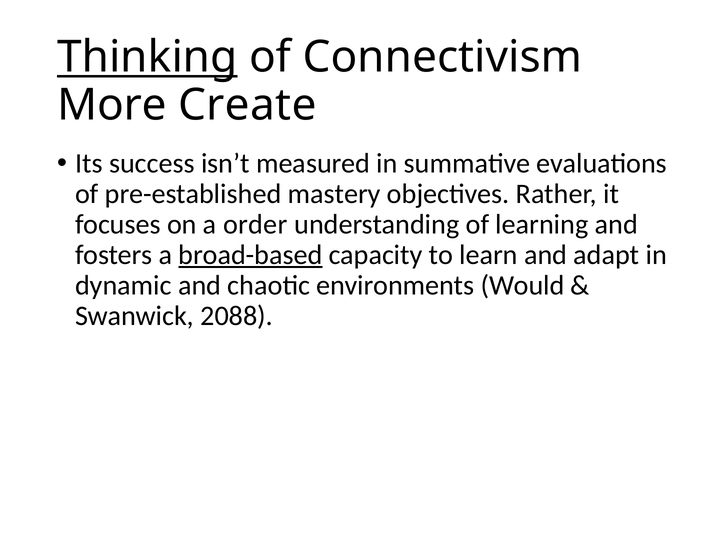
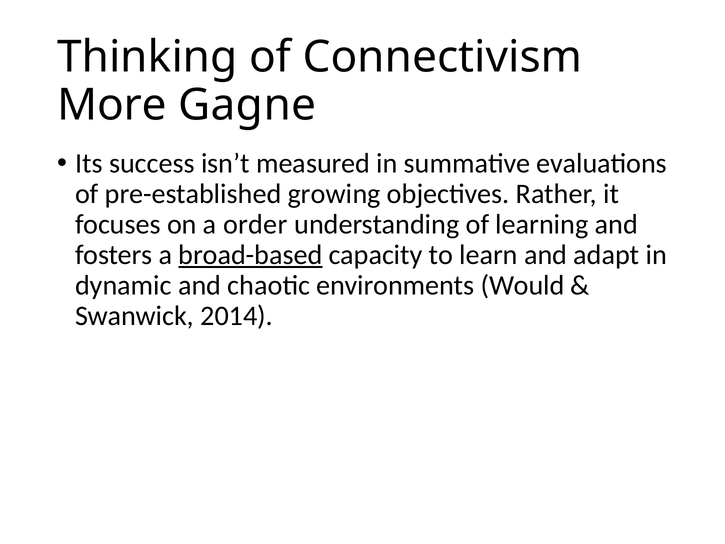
Thinking underline: present -> none
Create: Create -> Gagne
mastery: mastery -> growing
2088: 2088 -> 2014
